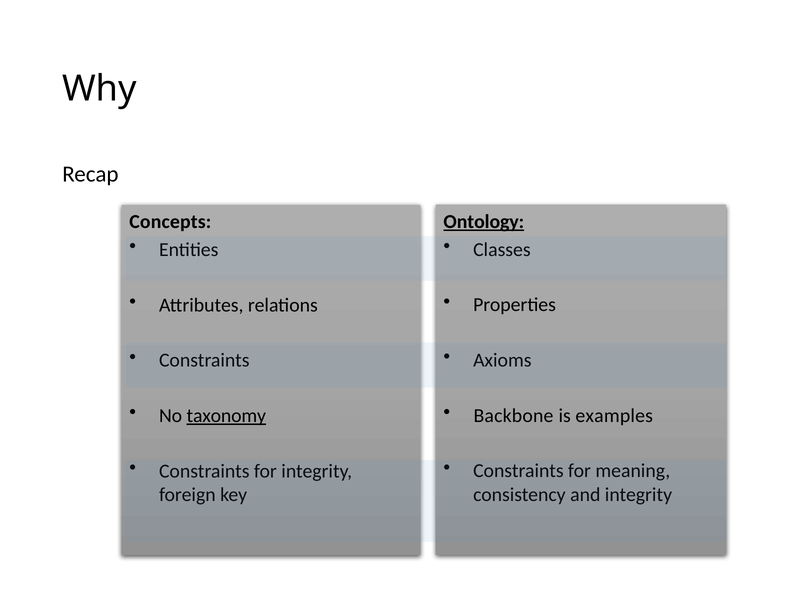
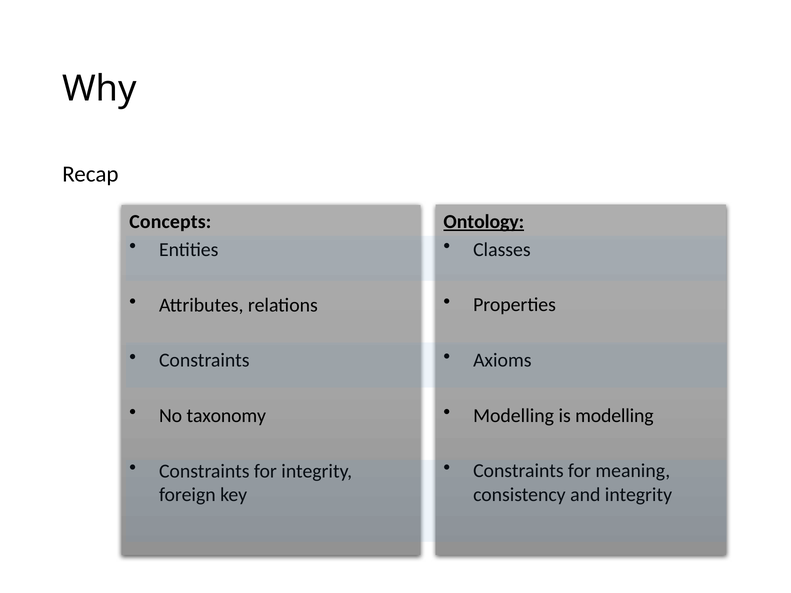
Backbone at (513, 416): Backbone -> Modelling
is examples: examples -> modelling
taxonomy underline: present -> none
